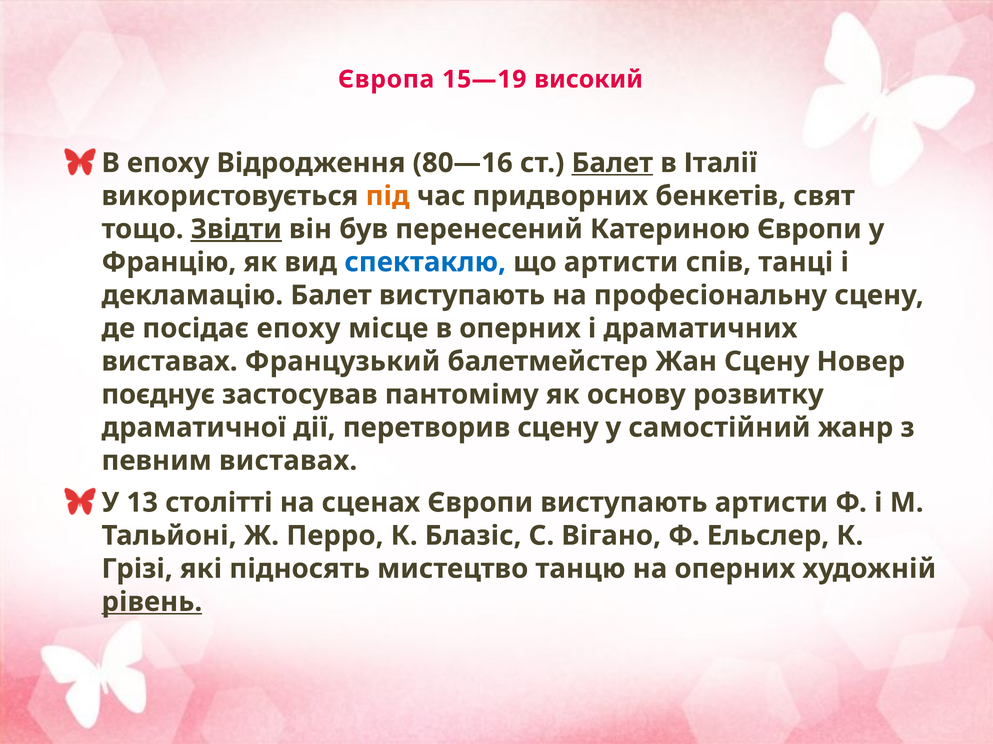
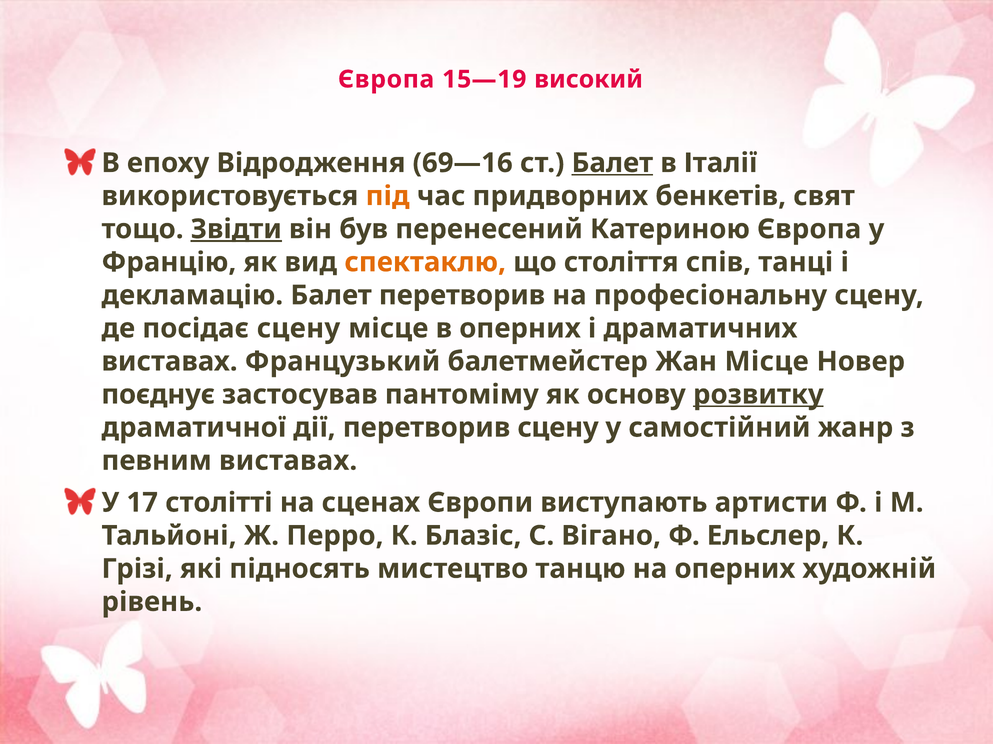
80—16: 80—16 -> 69—16
Катериною Європи: Європи -> Європа
спектаклю colour: blue -> orange
що артисти: артисти -> століття
Балет виступають: виступають -> перетворив
посідає епоху: епоху -> сцену
Жан Сцену: Сцену -> Місце
розвитку underline: none -> present
13: 13 -> 17
рівень underline: present -> none
